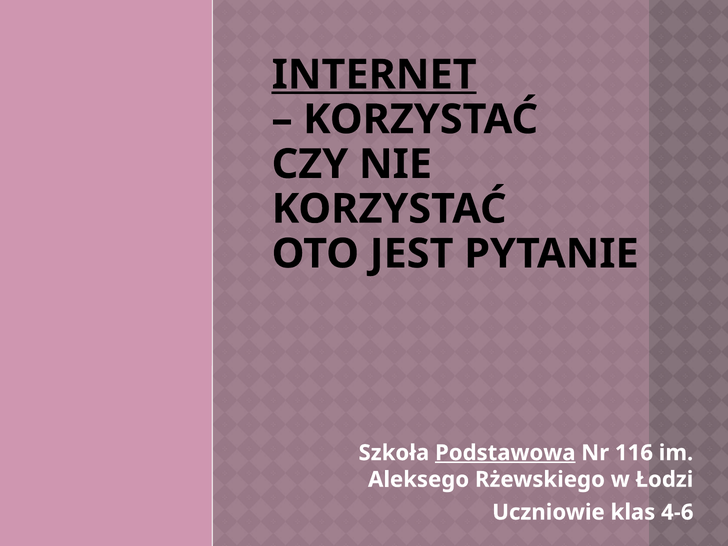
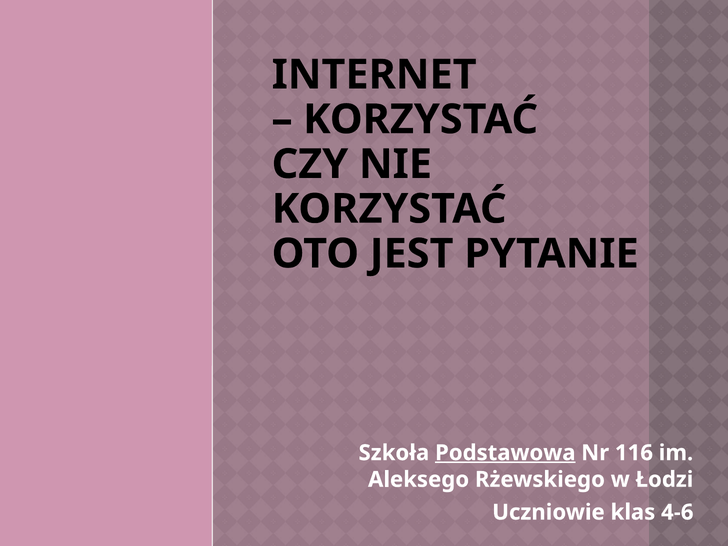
INTERNET underline: present -> none
